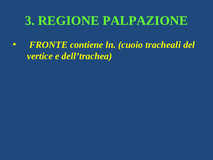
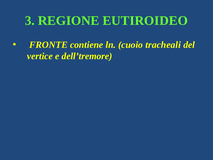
PALPAZIONE: PALPAZIONE -> EUTIROIDEO
dell’trachea: dell’trachea -> dell’tremore
